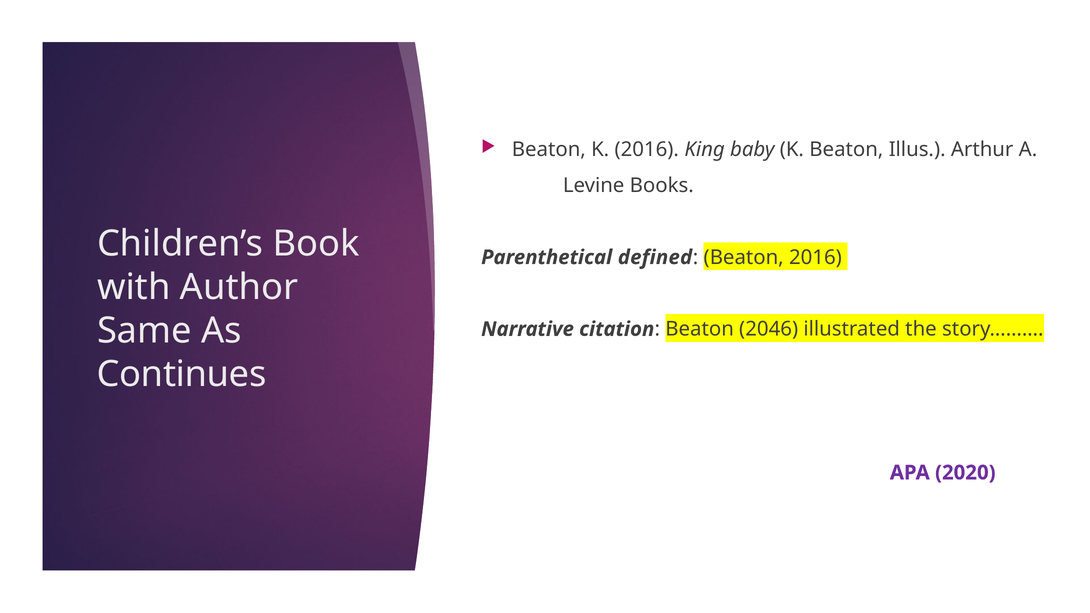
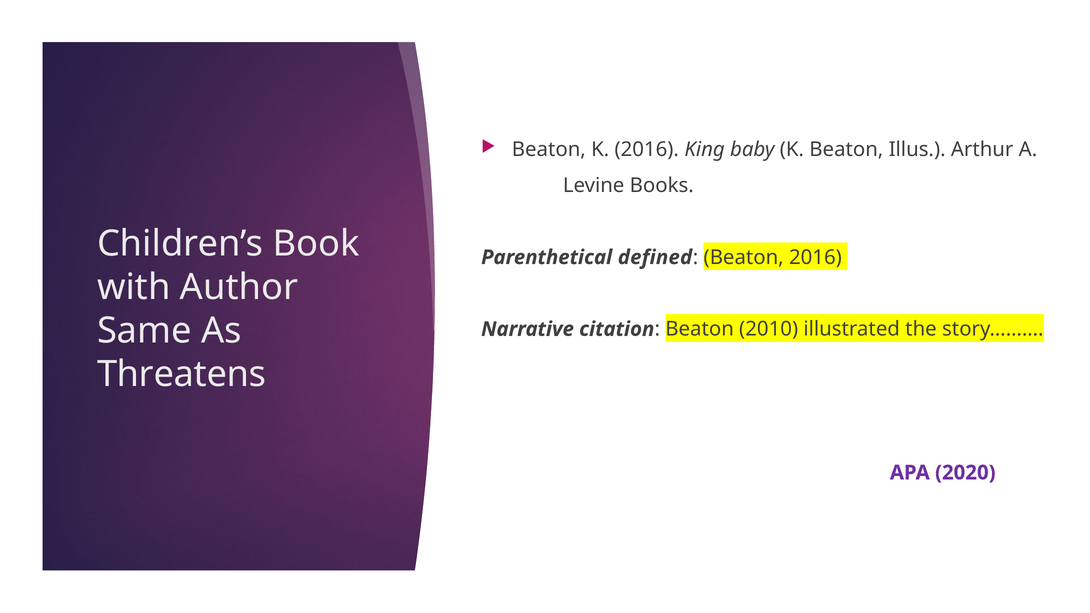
2046: 2046 -> 2010
Continues: Continues -> Threatens
